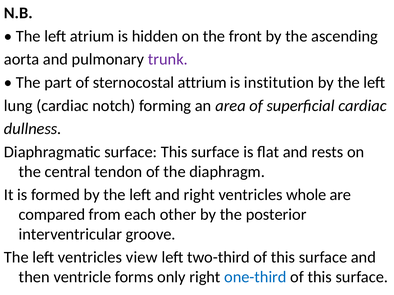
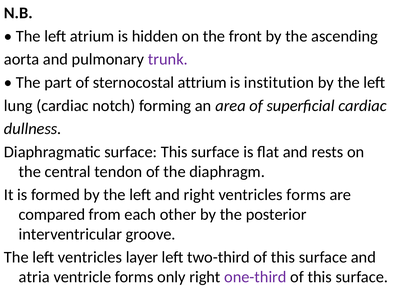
ventricles whole: whole -> forms
view: view -> layer
then: then -> atria
one-third colour: blue -> purple
